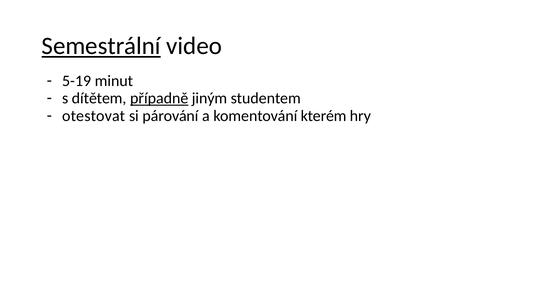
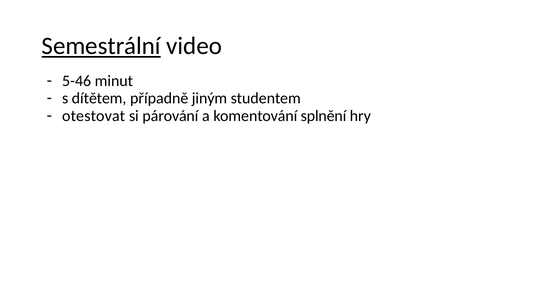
5-19: 5-19 -> 5-46
případně underline: present -> none
kterém: kterém -> splnění
